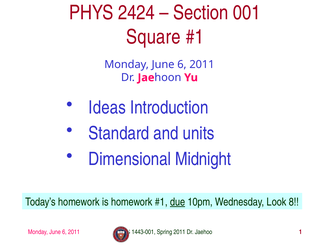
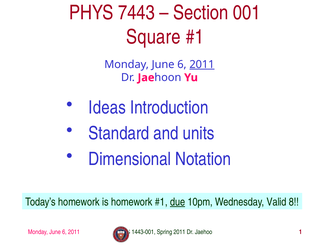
2424: 2424 -> 7443
2011 at (202, 64) underline: none -> present
Midnight: Midnight -> Notation
Look: Look -> Valid
